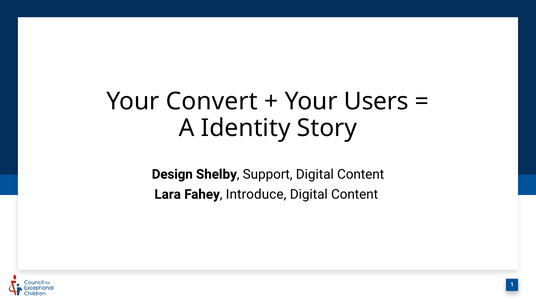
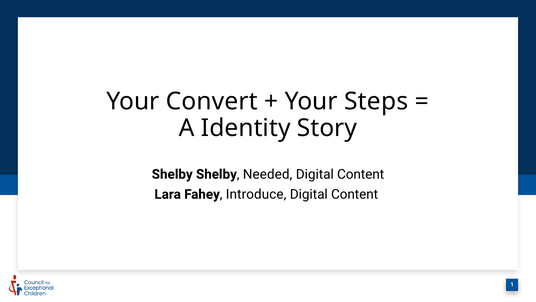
Users: Users -> Steps
Design at (172, 174): Design -> Shelby
Support: Support -> Needed
